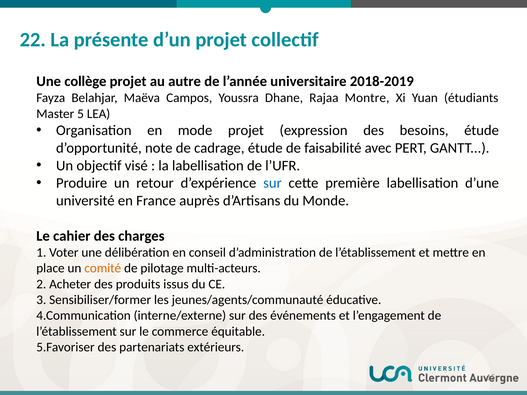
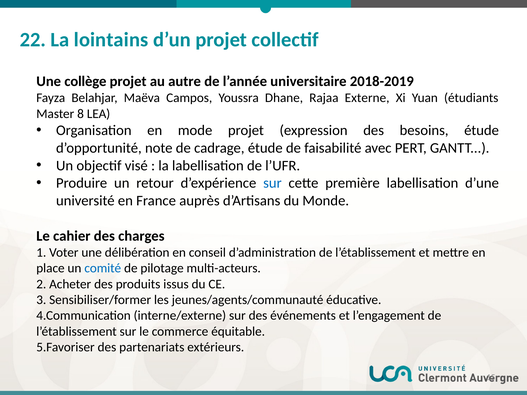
présente: présente -> lointains
Montre: Montre -> Externe
5: 5 -> 8
comité colour: orange -> blue
